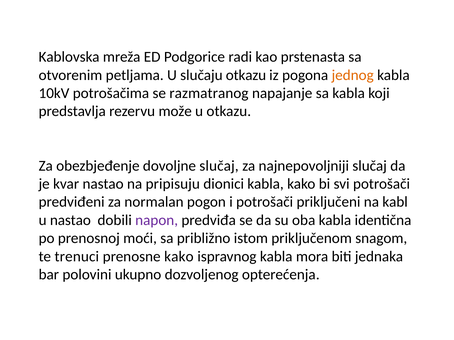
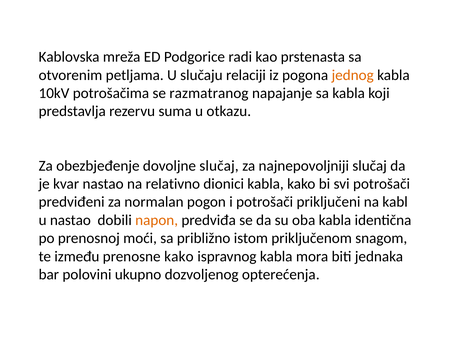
slučaju otkazu: otkazu -> relaciji
može: može -> suma
pripisuju: pripisuju -> relativno
napon colour: purple -> orange
trenuci: trenuci -> između
